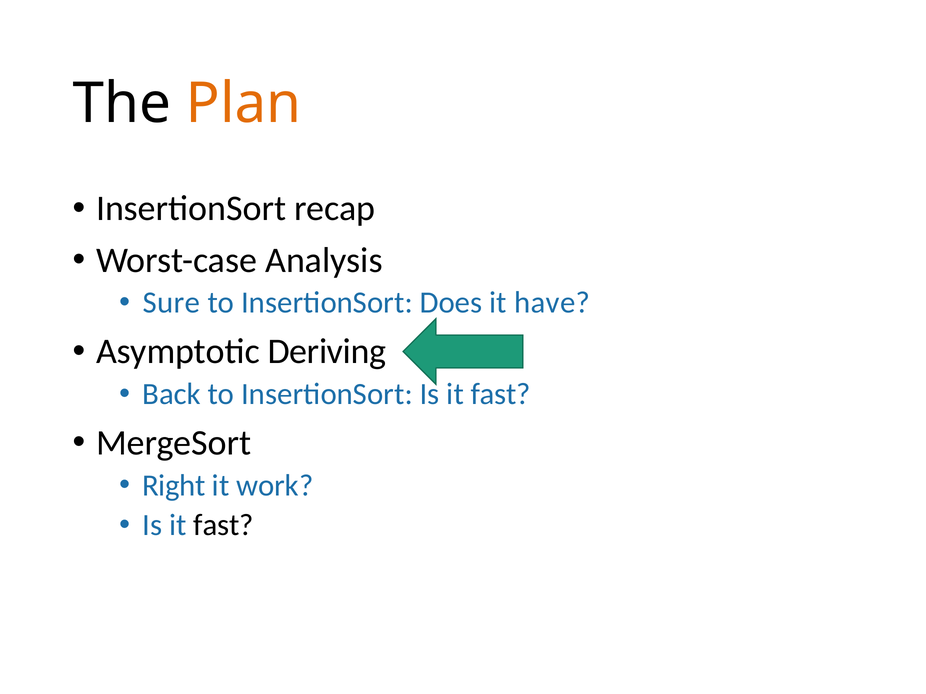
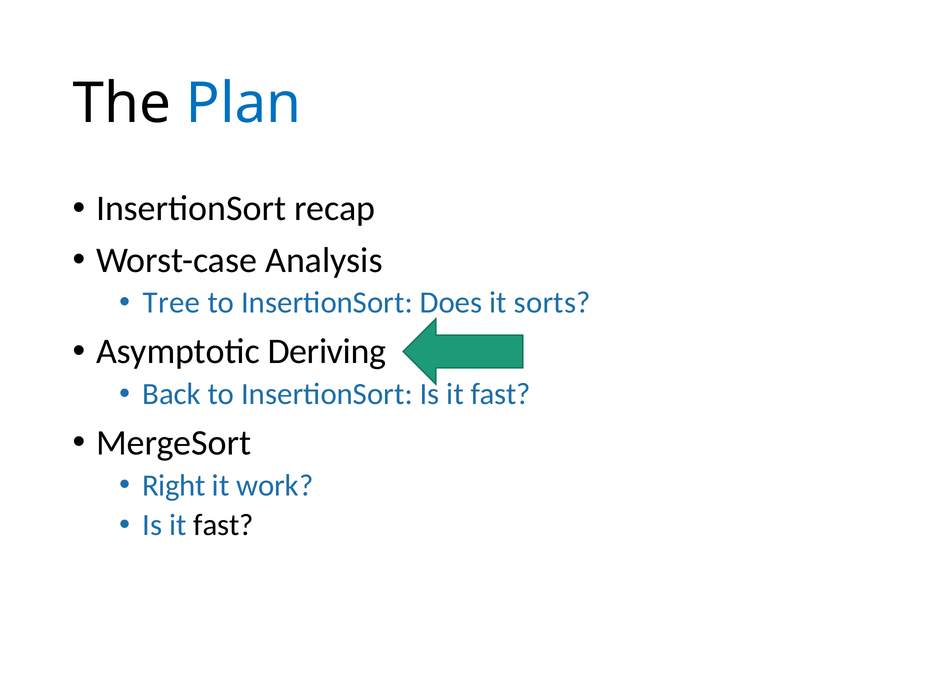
Plan colour: orange -> blue
Sure: Sure -> Tree
have: have -> sorts
